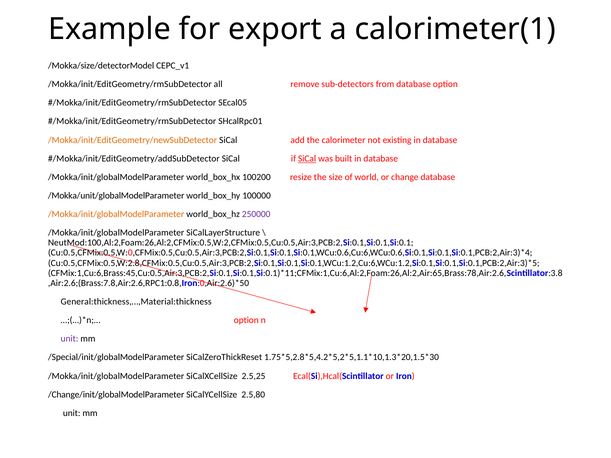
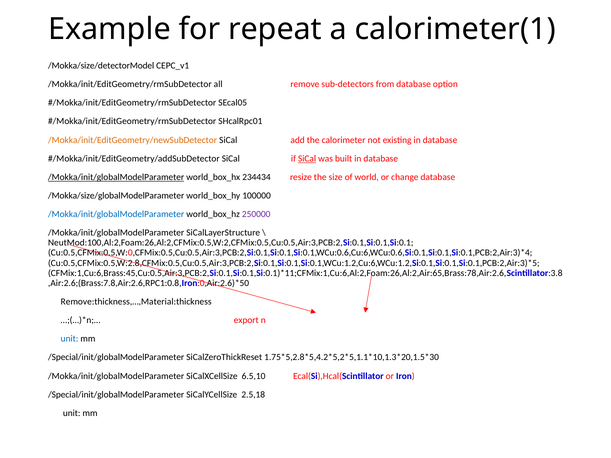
export: export -> repeat
/Mokka/init/globalModelParameter at (116, 177) underline: none -> present
100200: 100200 -> 234434
/Mokka/unit/globalModelParameter: /Mokka/unit/globalModelParameter -> /Mokka/size/globalModelParameter
/Mokka/init/globalModelParameter at (116, 214) colour: orange -> blue
General:thickness,…,Material:thickness: General:thickness,…,Material:thickness -> Remove:thickness,…,Material:thickness
option at (246, 320): option -> export
unit at (70, 339) colour: purple -> blue
2.5,25: 2.5,25 -> 6.5,10
/Change/init/globalModelParameter at (116, 395): /Change/init/globalModelParameter -> /Special/init/globalModelParameter
2.5,80: 2.5,80 -> 2.5,18
